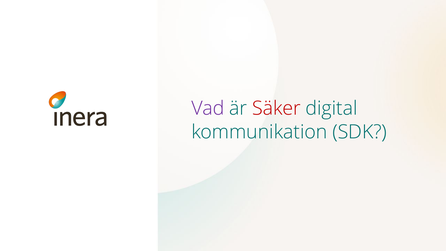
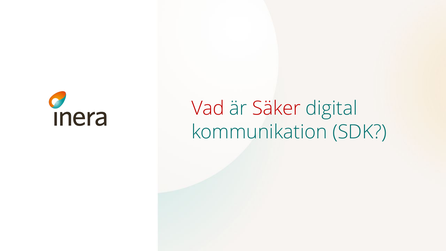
Vad colour: purple -> red
